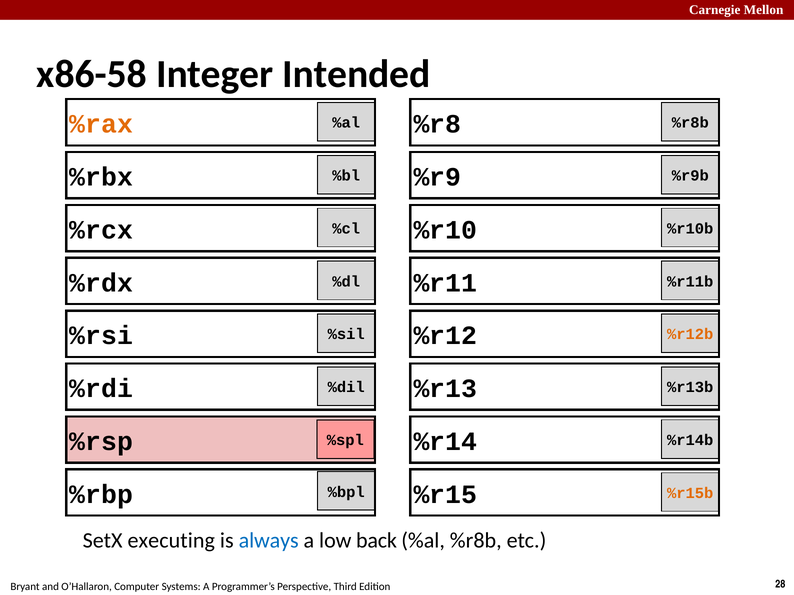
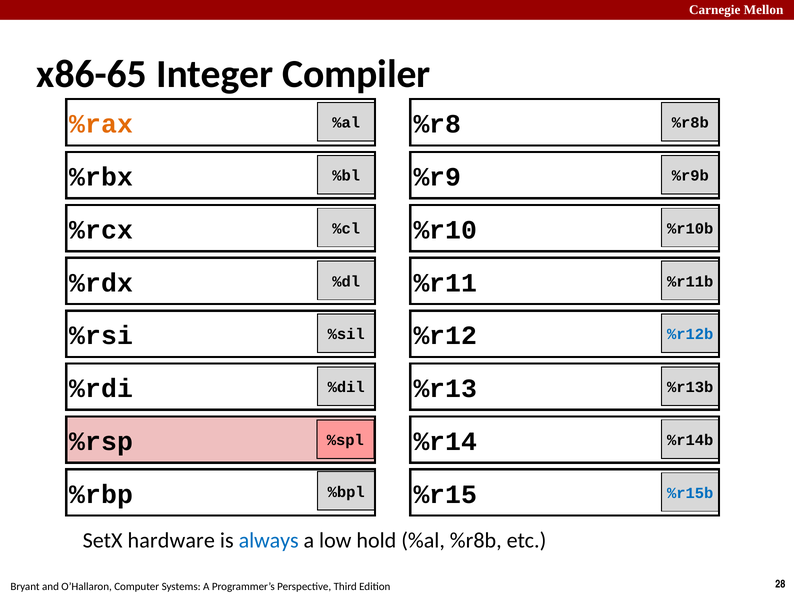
x86-58: x86-58 -> x86-65
Intended: Intended -> Compiler
%r12b colour: orange -> blue
%r15b colour: orange -> blue
executing: executing -> hardware
back: back -> hold
